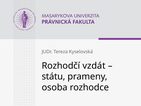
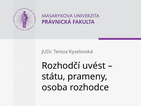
vzdát: vzdát -> uvést
